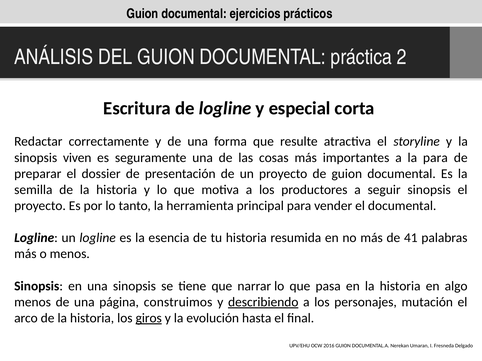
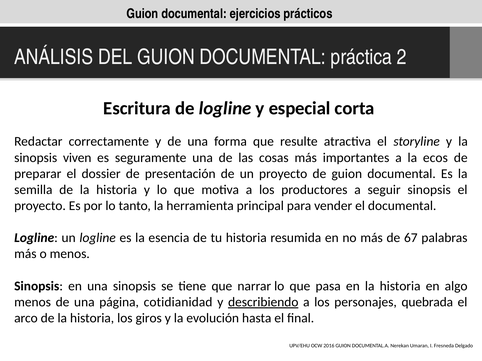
la para: para -> ecos
41: 41 -> 67
construimos: construimos -> cotidianidad
mutación: mutación -> quebrada
giros underline: present -> none
